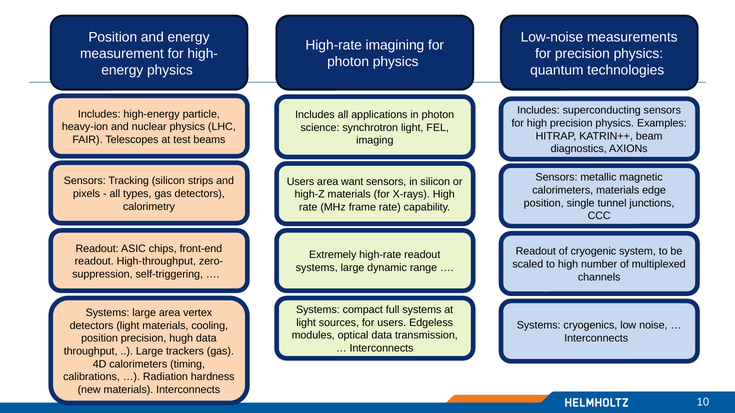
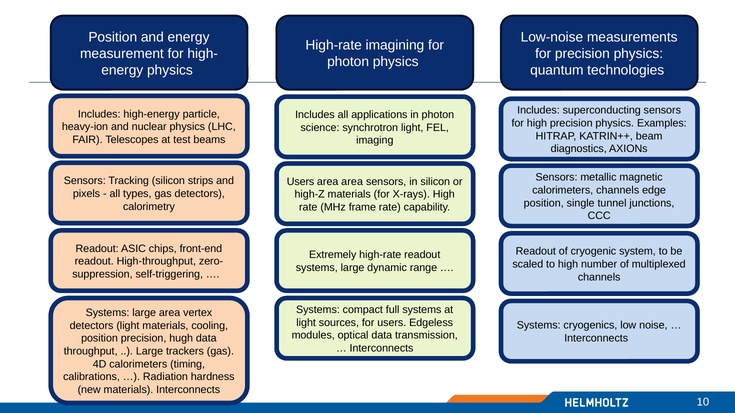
area want: want -> area
calorimeters materials: materials -> channels
